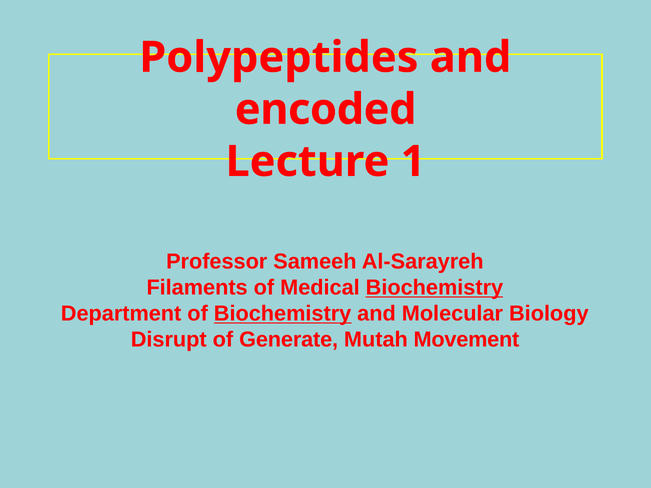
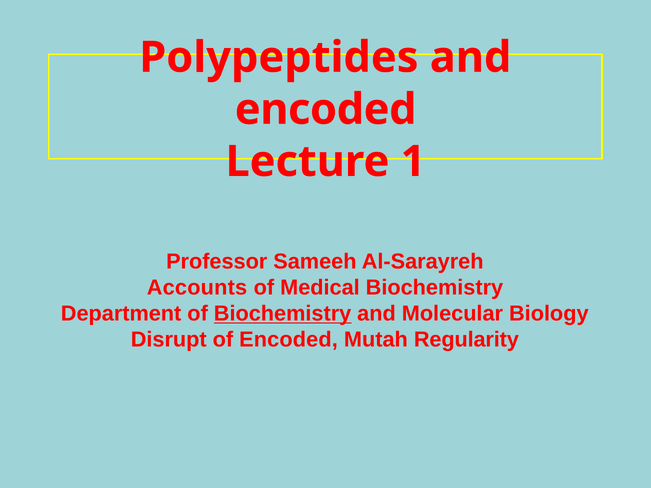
Filaments: Filaments -> Accounts
Biochemistry at (434, 288) underline: present -> none
of Generate: Generate -> Encoded
Movement: Movement -> Regularity
